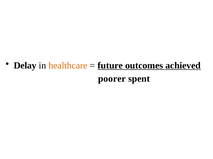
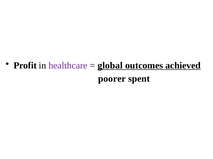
Delay: Delay -> Profit
healthcare colour: orange -> purple
future: future -> global
